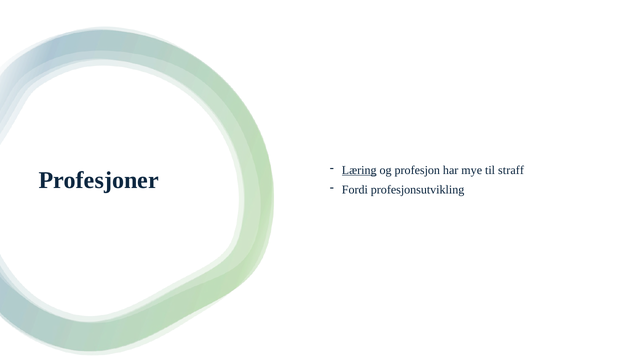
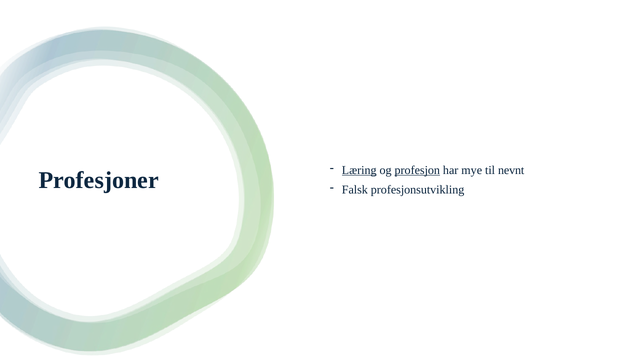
profesjon underline: none -> present
straff: straff -> nevnt
Fordi: Fordi -> Falsk
